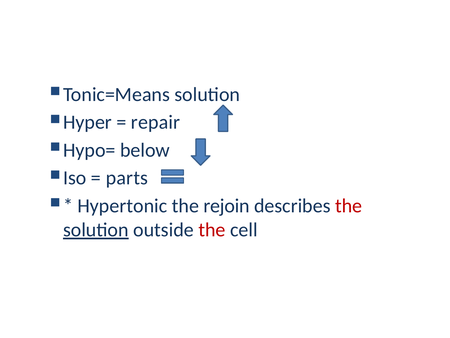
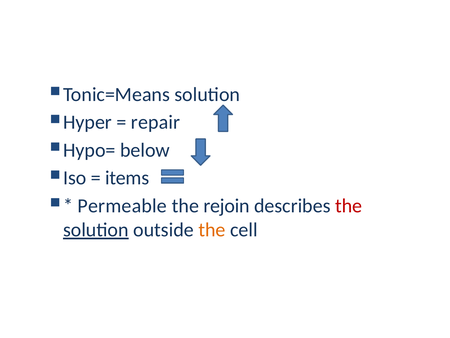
parts: parts -> items
Hypertonic: Hypertonic -> Permeable
the at (212, 230) colour: red -> orange
